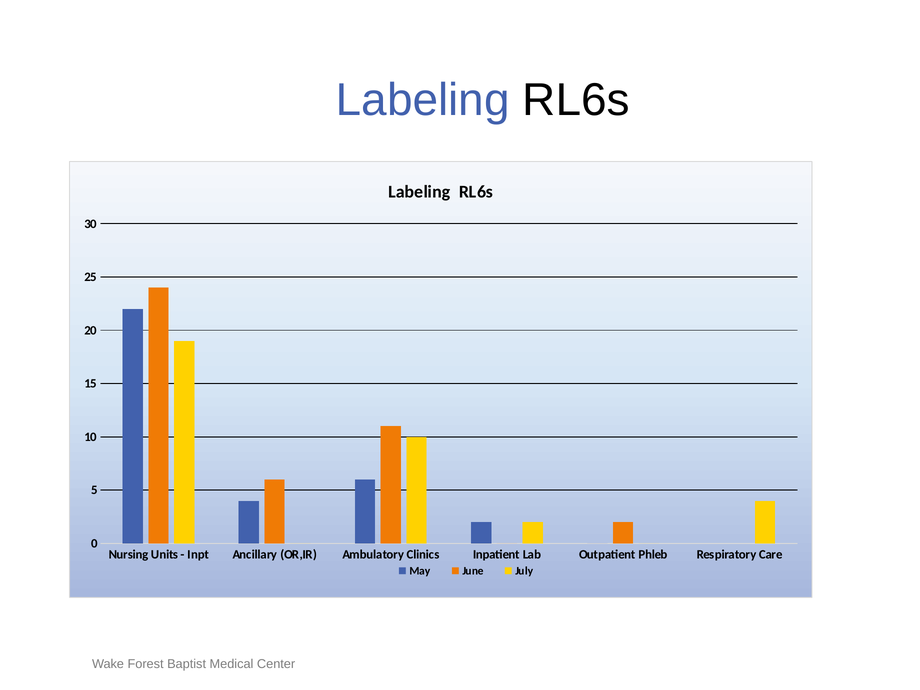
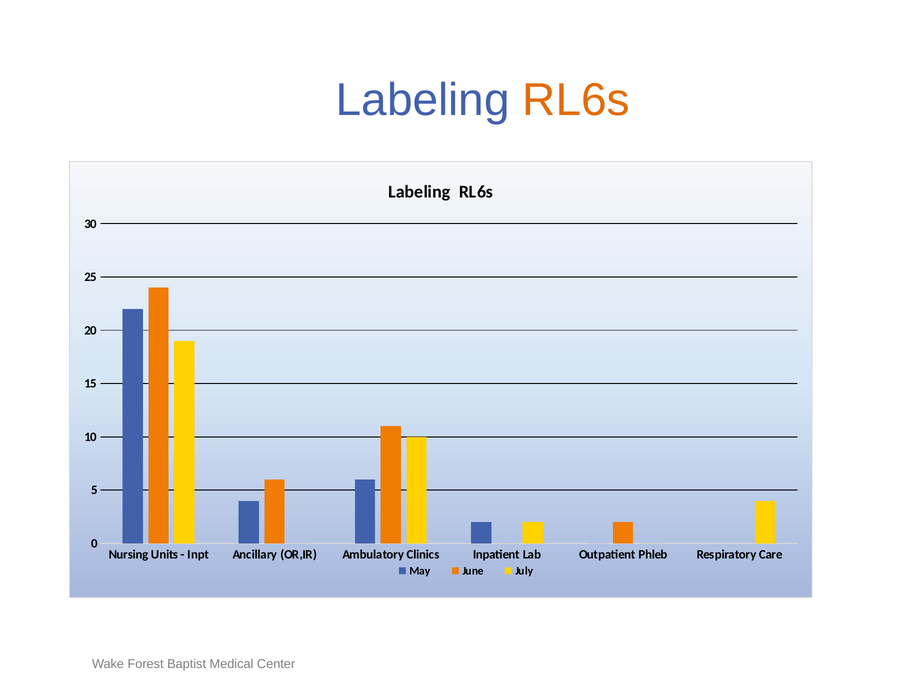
RL6s at (576, 100) colour: black -> orange
